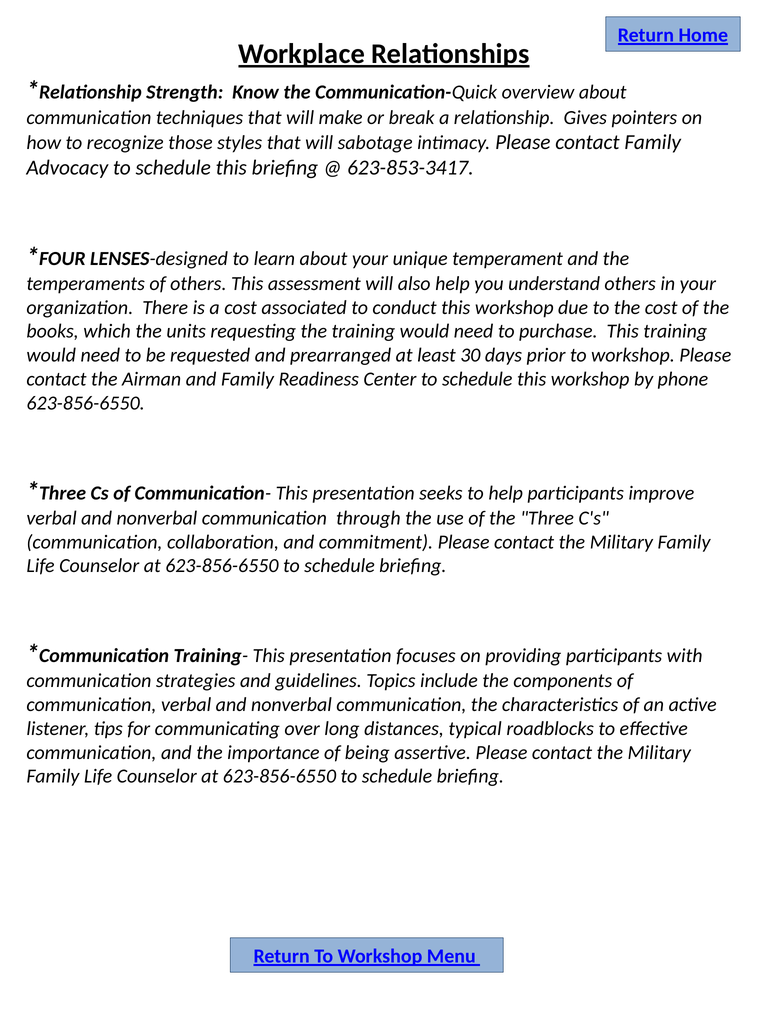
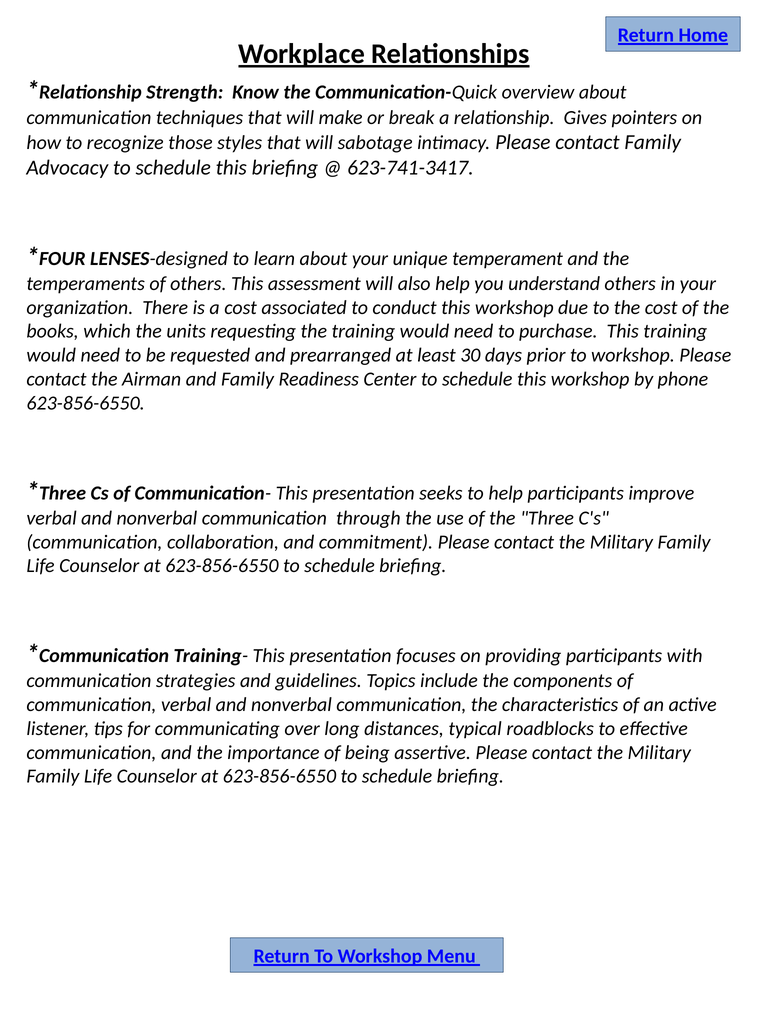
623-853-3417: 623-853-3417 -> 623-741-3417
